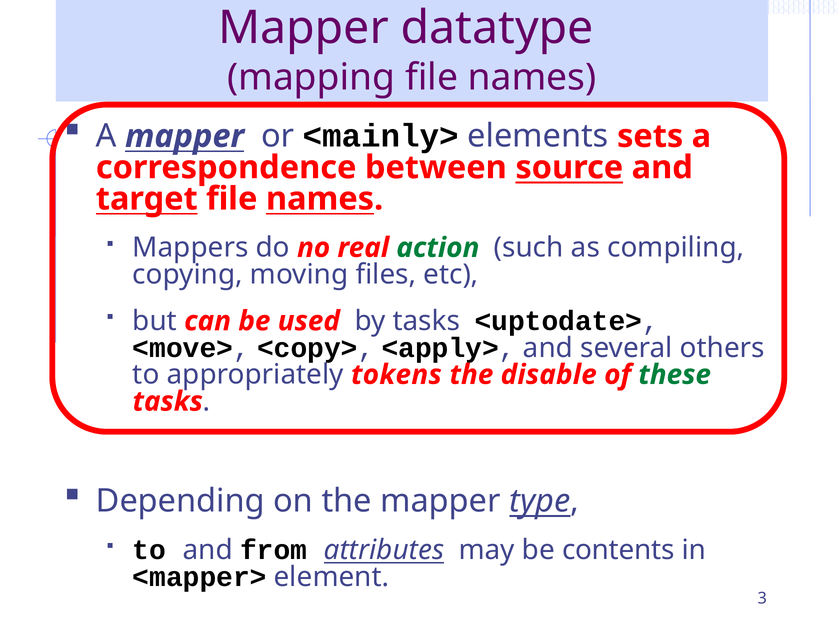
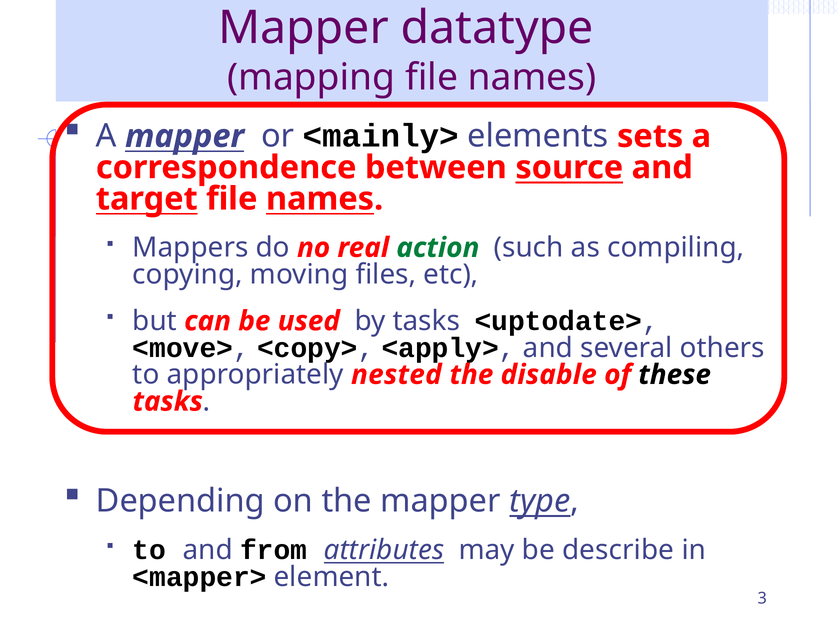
tokens: tokens -> nested
these colour: green -> black
contents: contents -> describe
